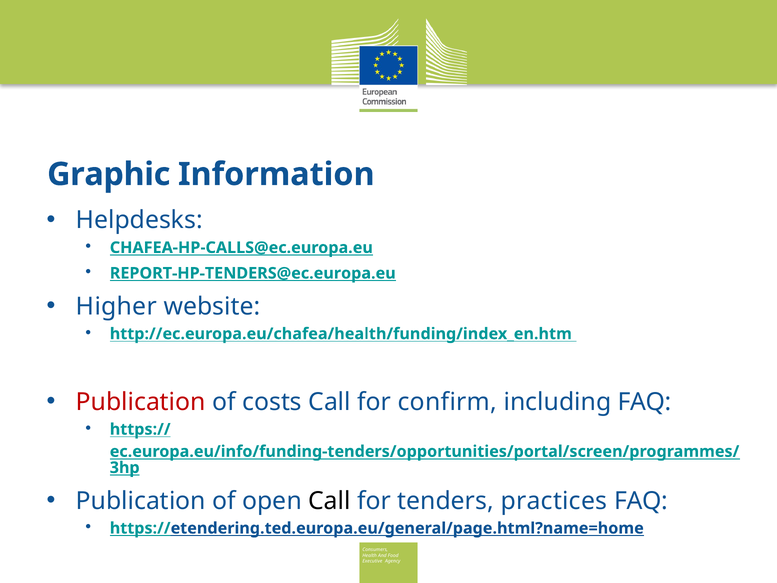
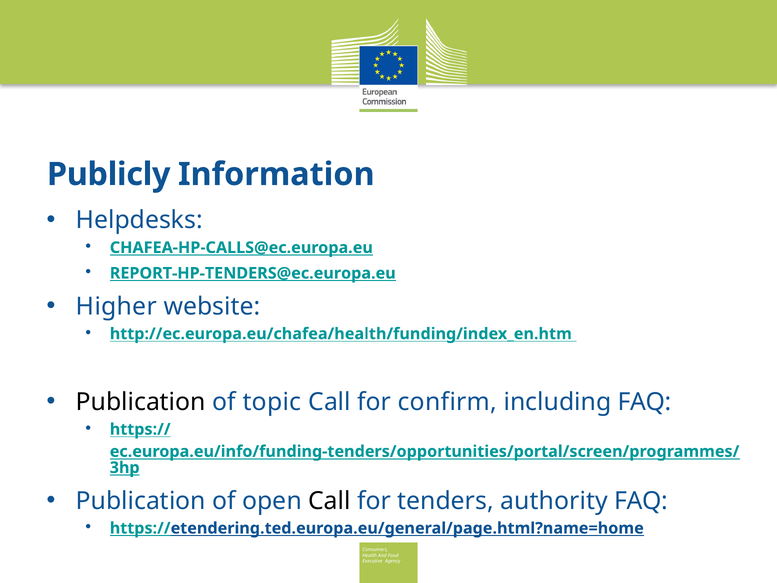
Graphic: Graphic -> Publicly
Publication at (141, 402) colour: red -> black
costs: costs -> topic
practices: practices -> authority
